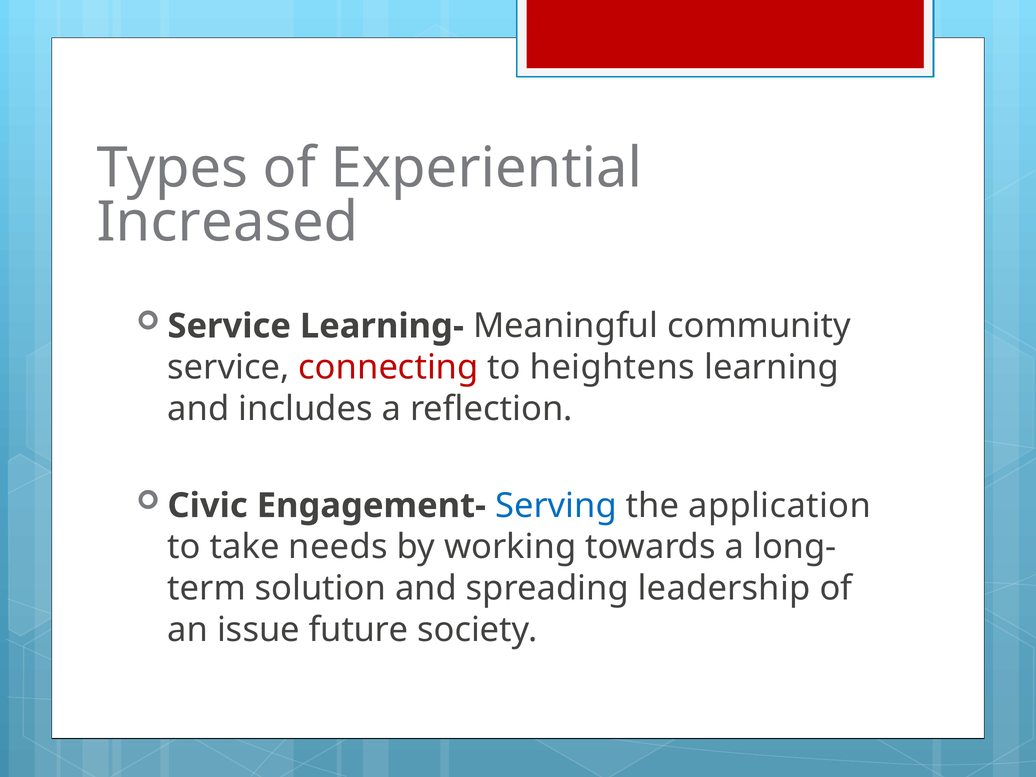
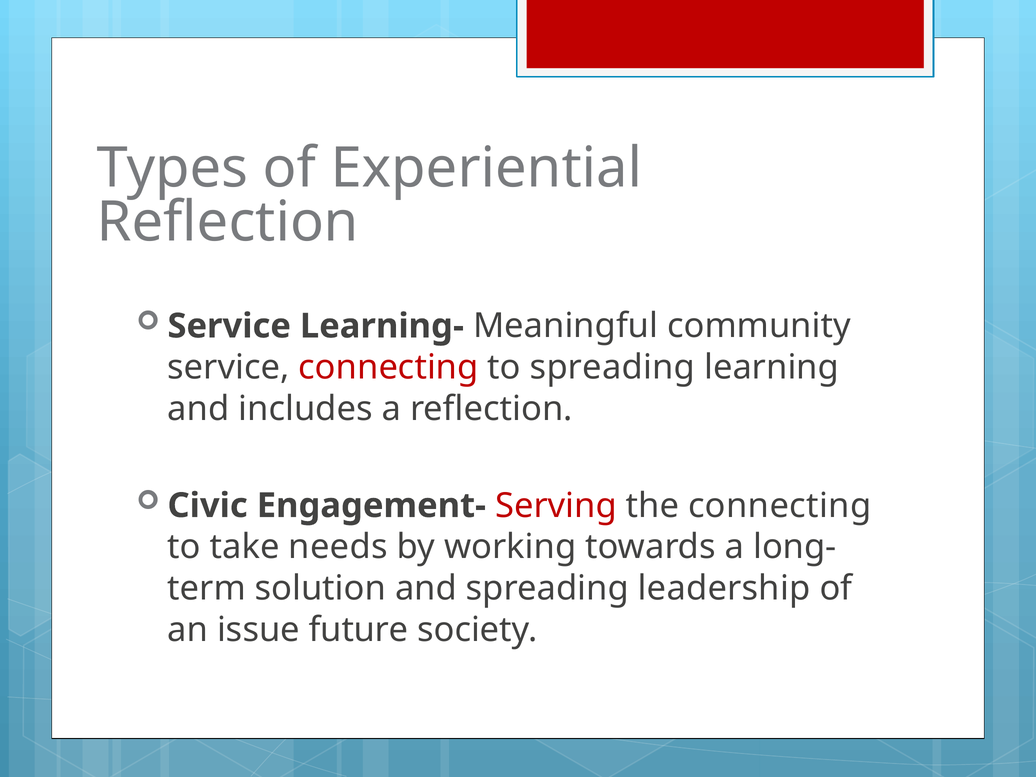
Increased at (228, 222): Increased -> Reflection
to heightens: heightens -> spreading
Serving colour: blue -> red
the application: application -> connecting
